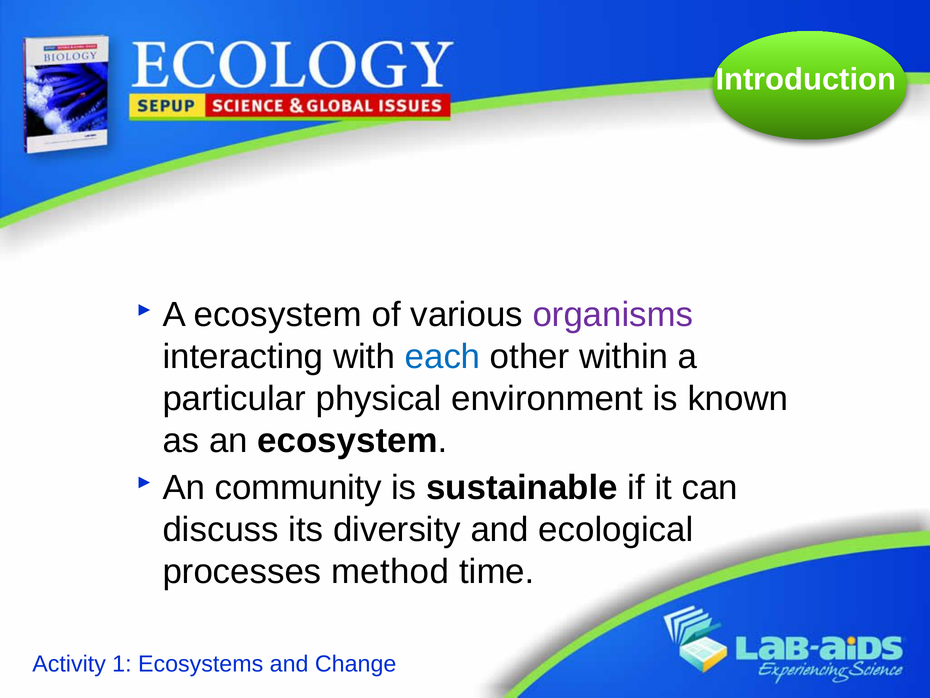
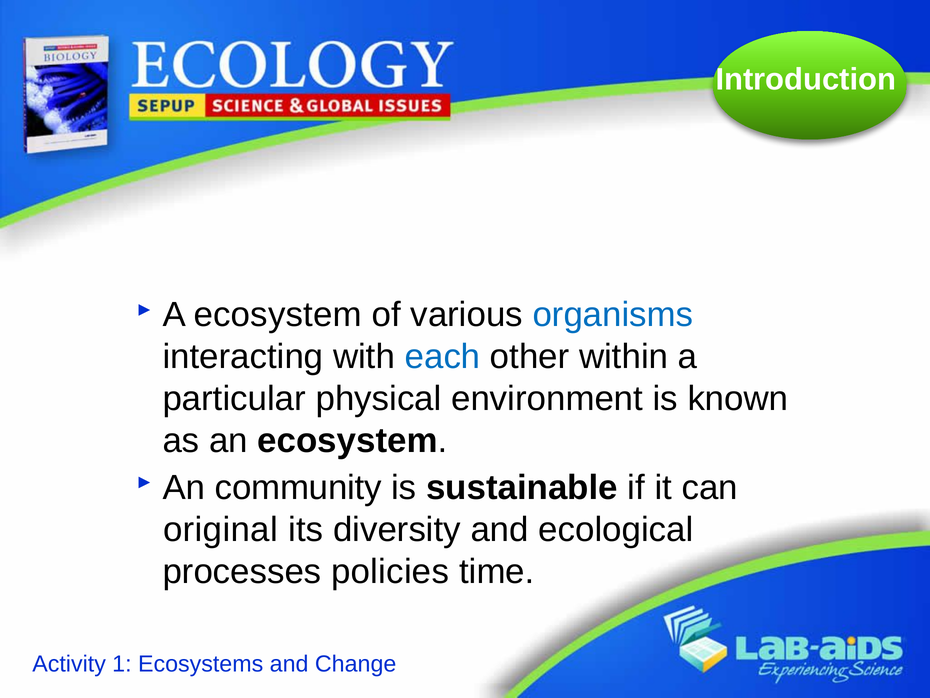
organisms colour: purple -> blue
discuss: discuss -> original
method: method -> policies
